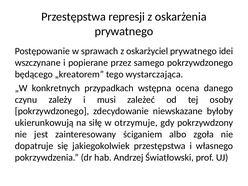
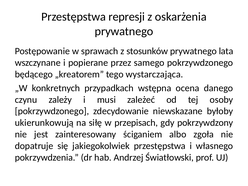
oskarżyciel: oskarżyciel -> stosunków
idei: idei -> lata
otrzymuje: otrzymuje -> przepisach
